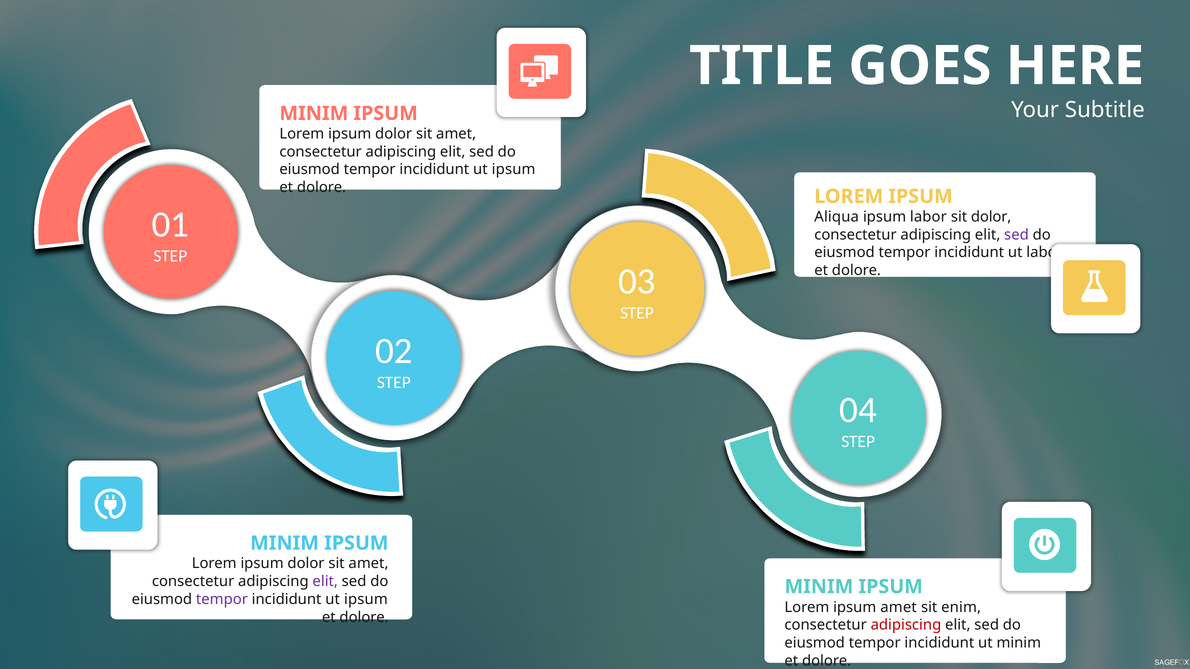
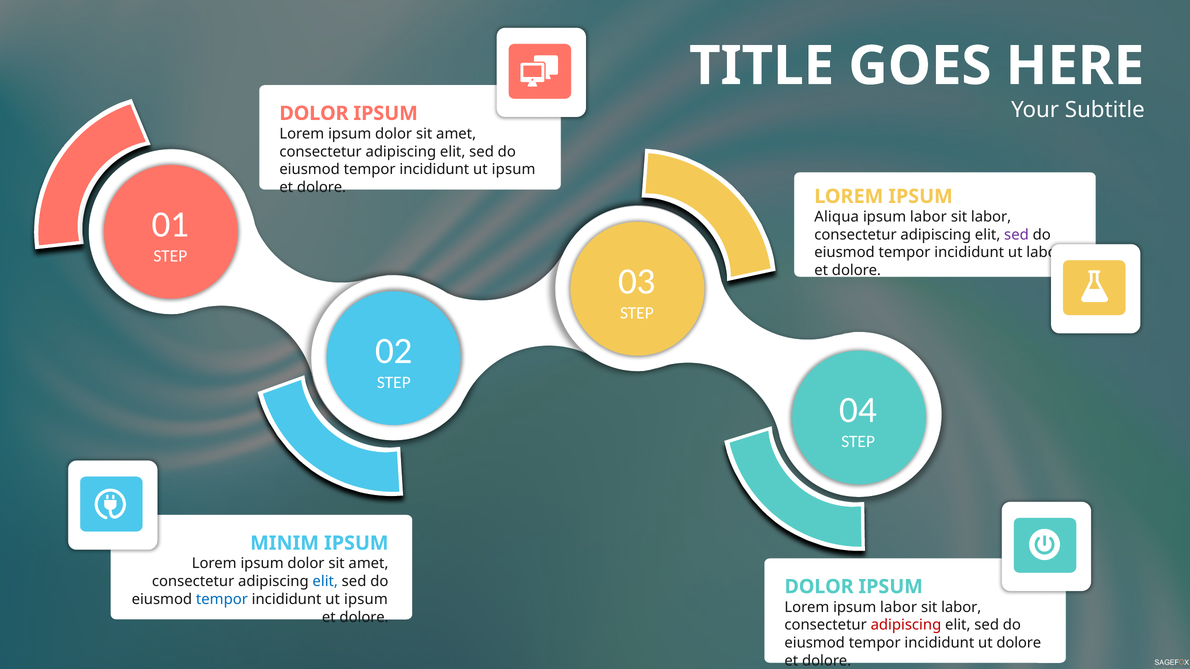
MINIM at (314, 113): MINIM -> DOLOR
dolor at (991, 217): dolor -> labor
elit at (325, 582) colour: purple -> blue
MINIM at (819, 587): MINIM -> DOLOR
tempor at (222, 600) colour: purple -> blue
Lorem ipsum amet: amet -> labor
enim at (961, 607): enim -> labor
ut minim: minim -> dolore
